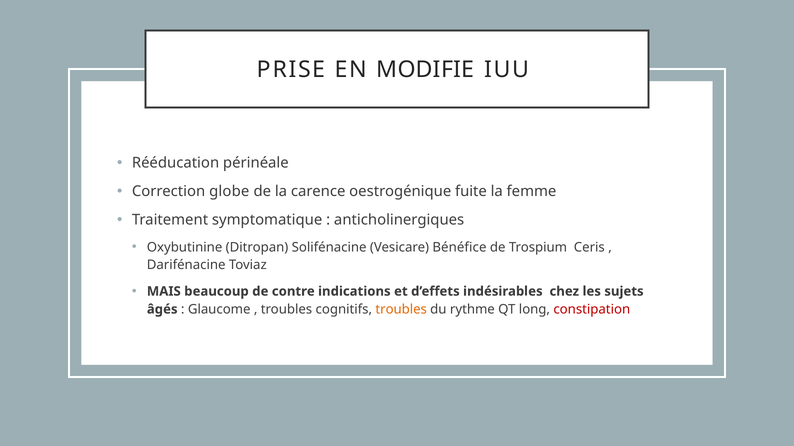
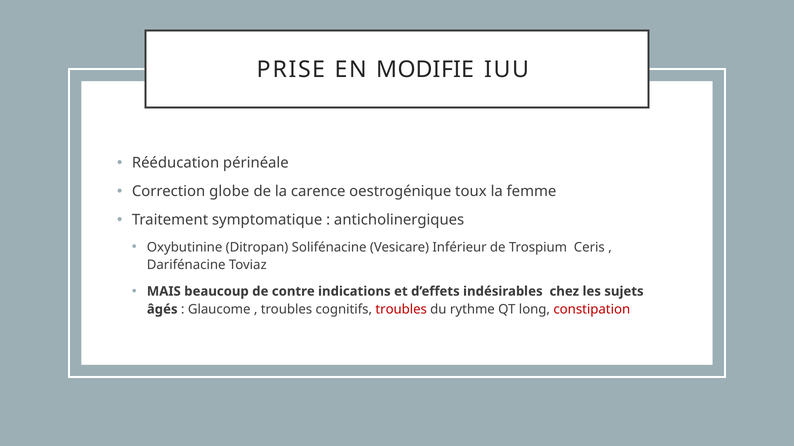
fuite: fuite -> toux
Bénéfice: Bénéfice -> Inférieur
troubles at (401, 310) colour: orange -> red
